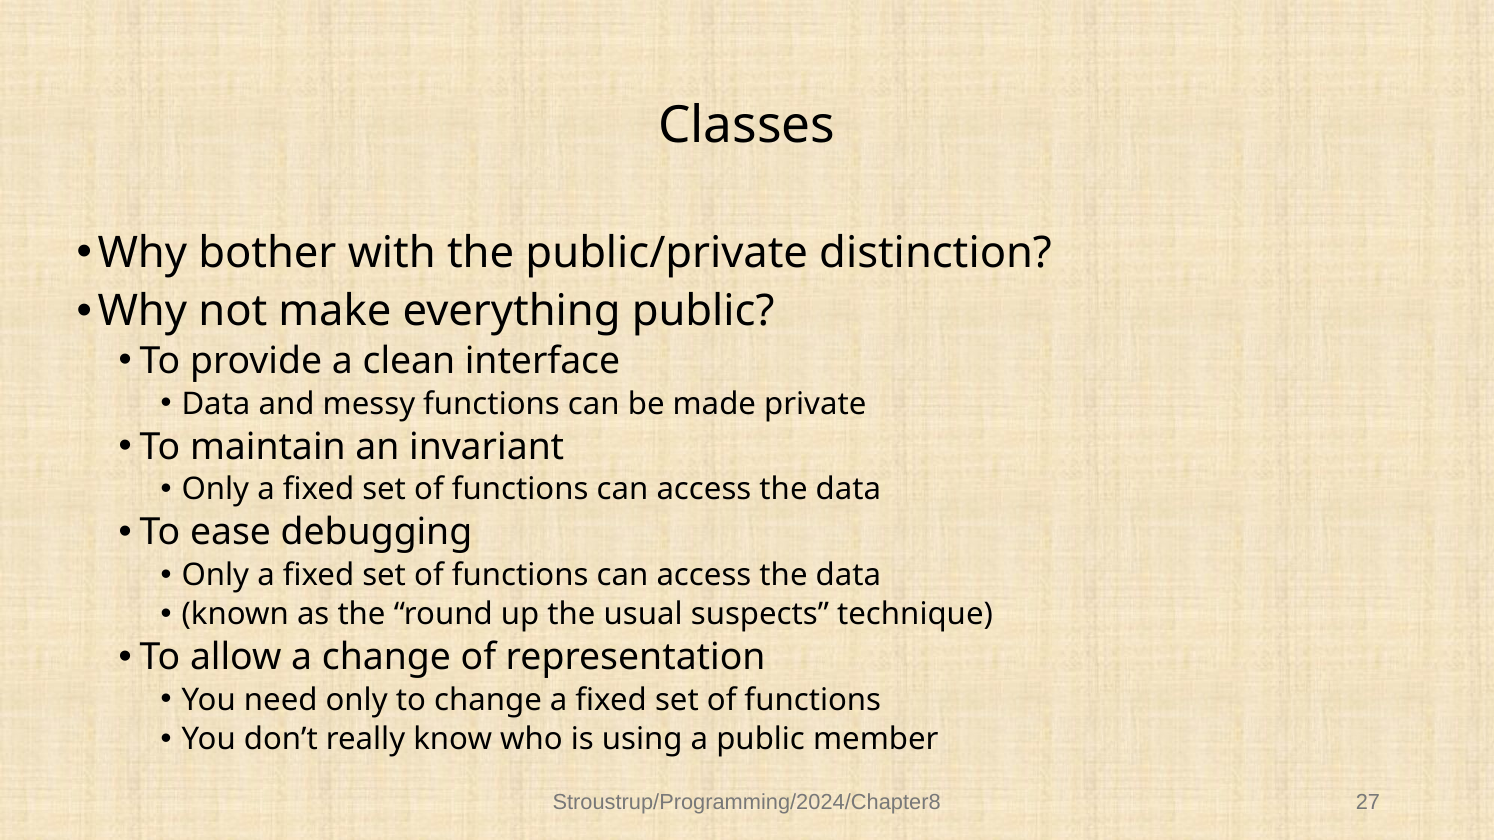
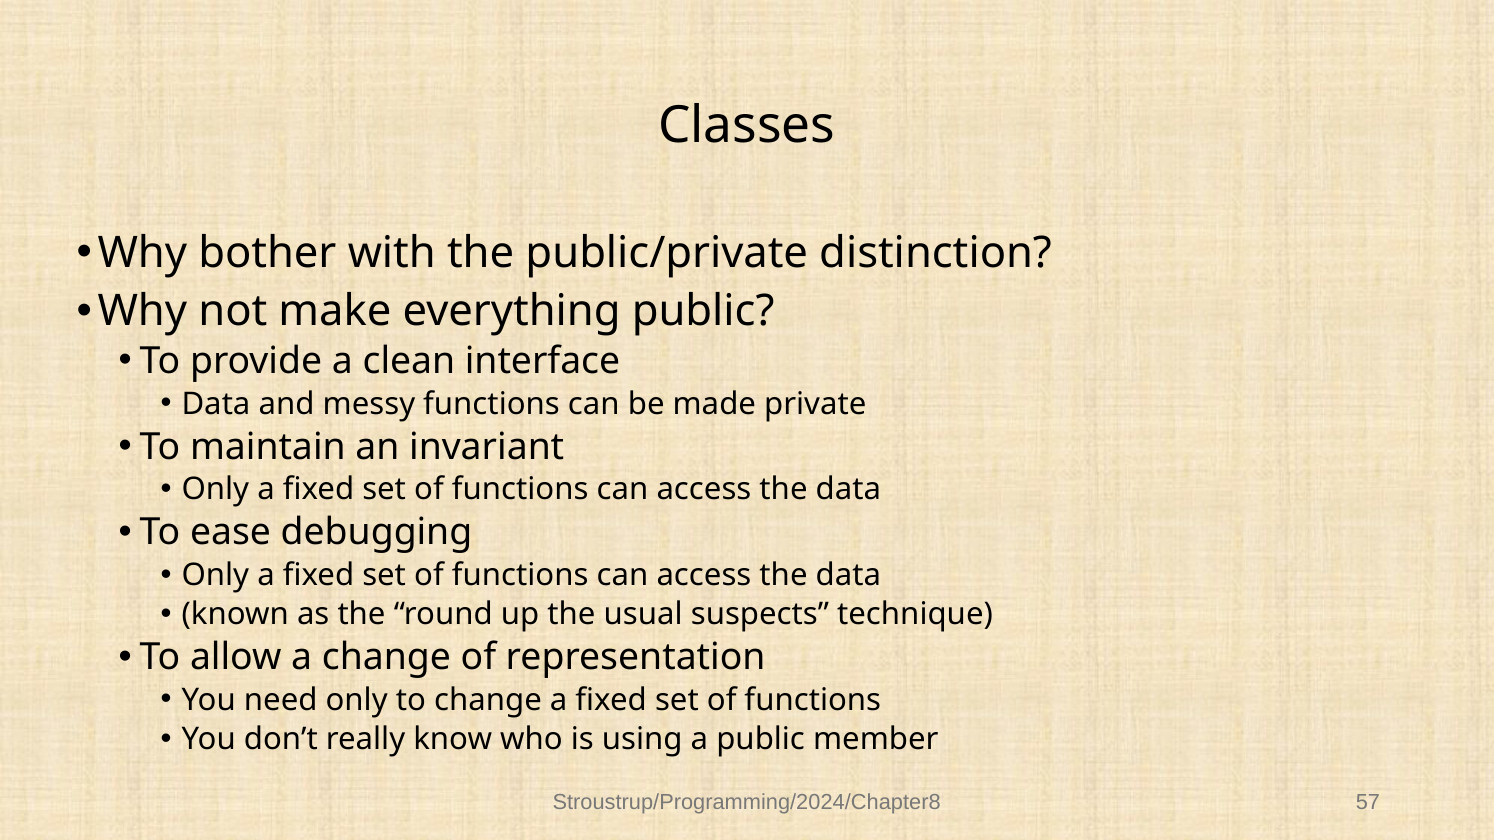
27: 27 -> 57
